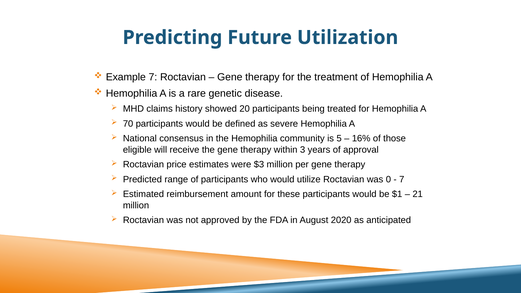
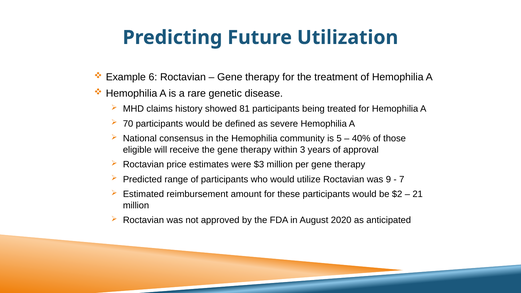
Example 7: 7 -> 6
20: 20 -> 81
16%: 16% -> 40%
0: 0 -> 9
$1: $1 -> $2
